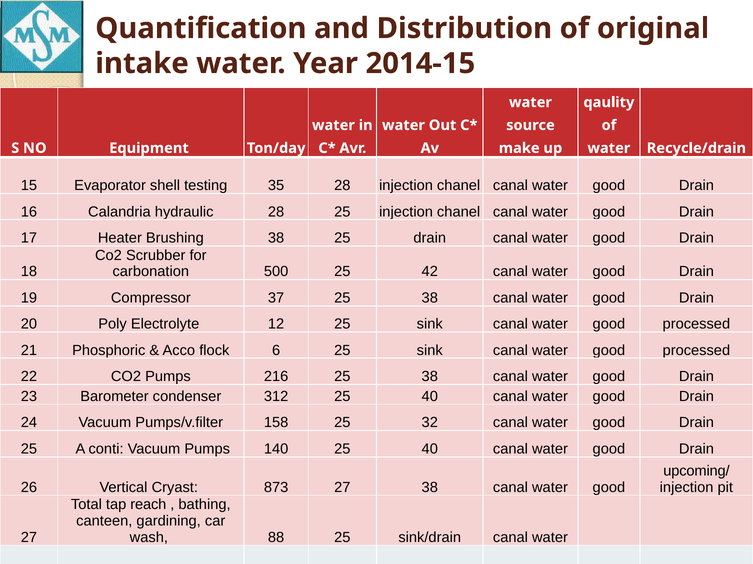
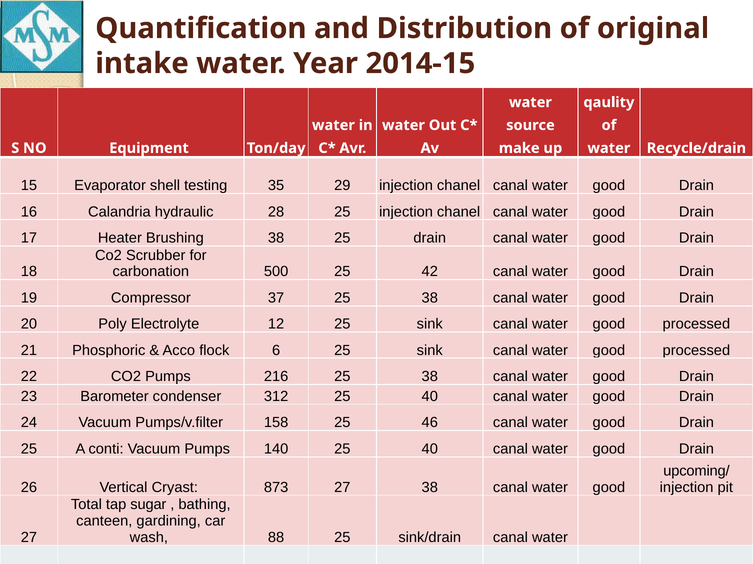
35 28: 28 -> 29
32: 32 -> 46
reach: reach -> sugar
